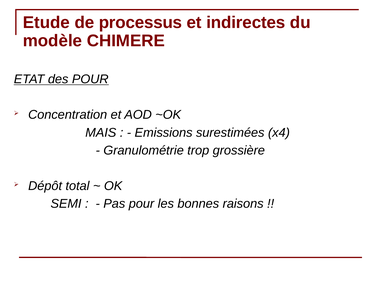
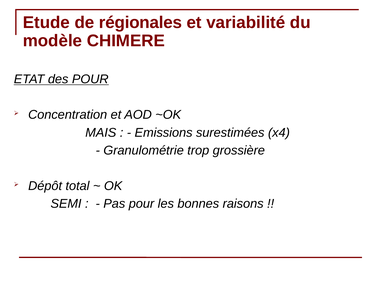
processus: processus -> régionales
indirectes: indirectes -> variabilité
